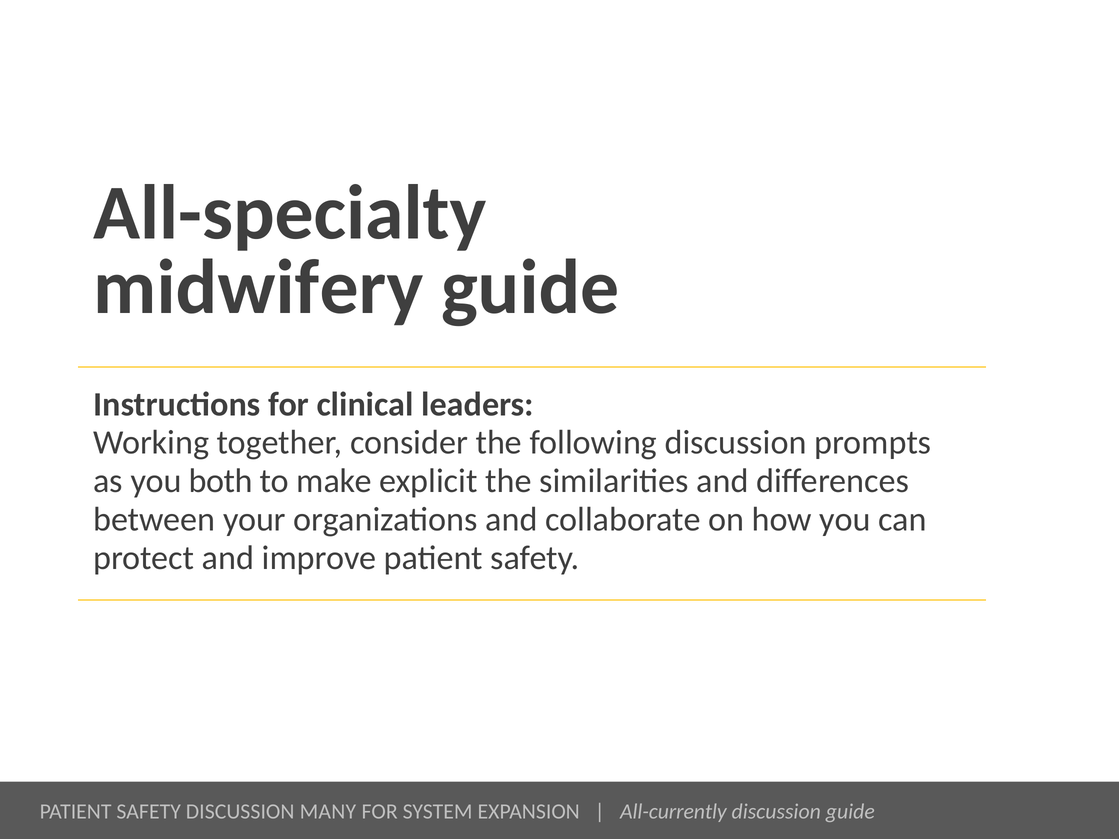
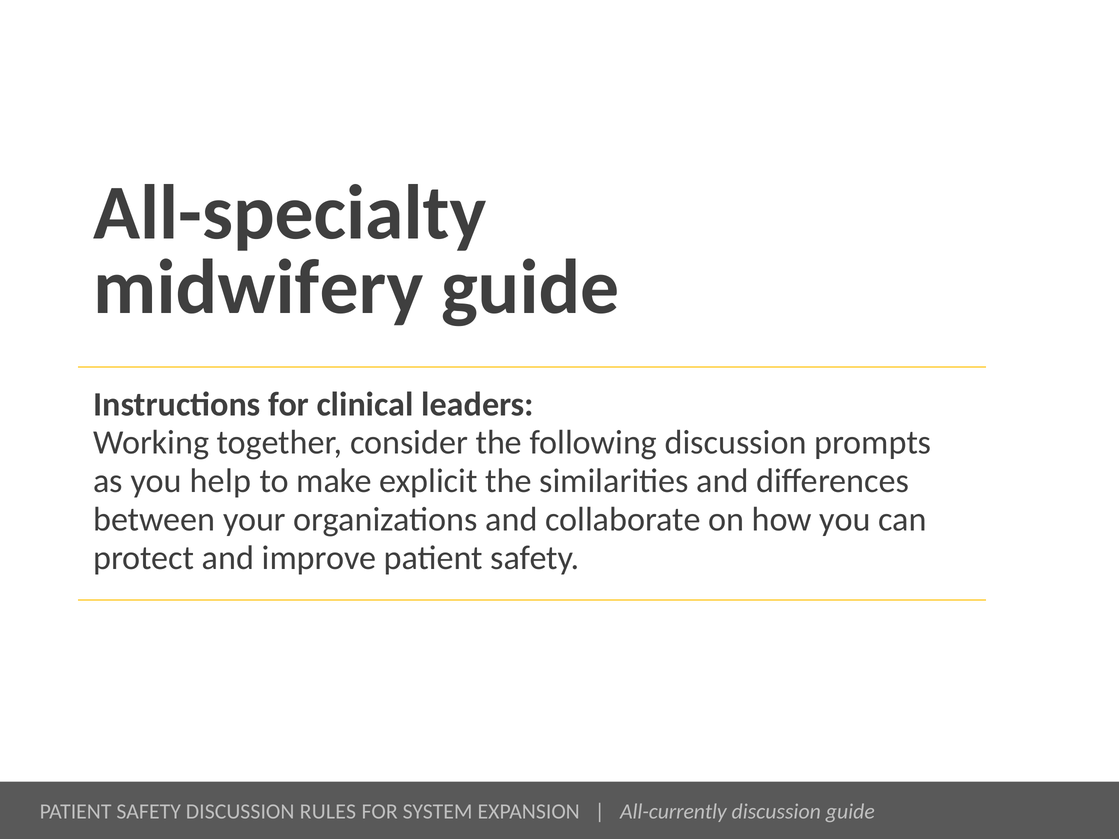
both: both -> help
MANY: MANY -> RULES
